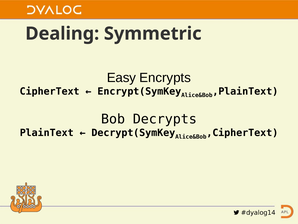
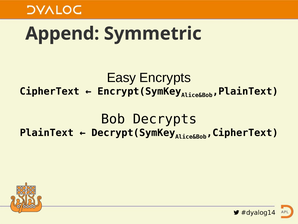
Dealing: Dealing -> Append
